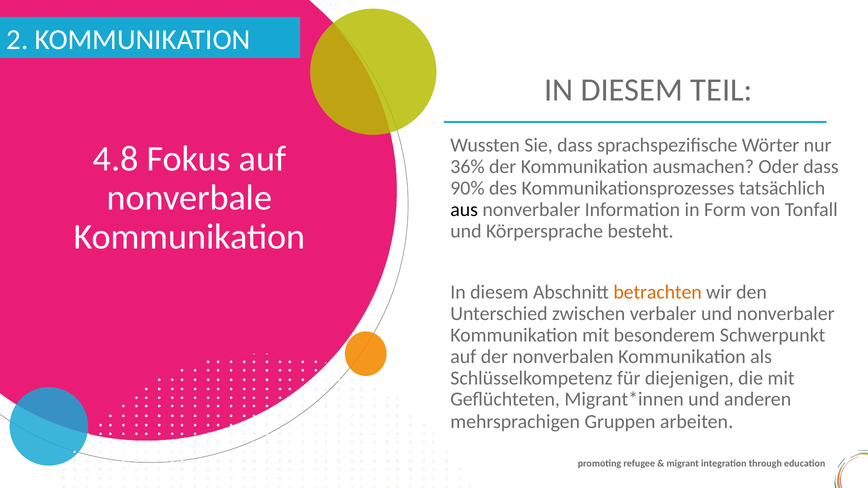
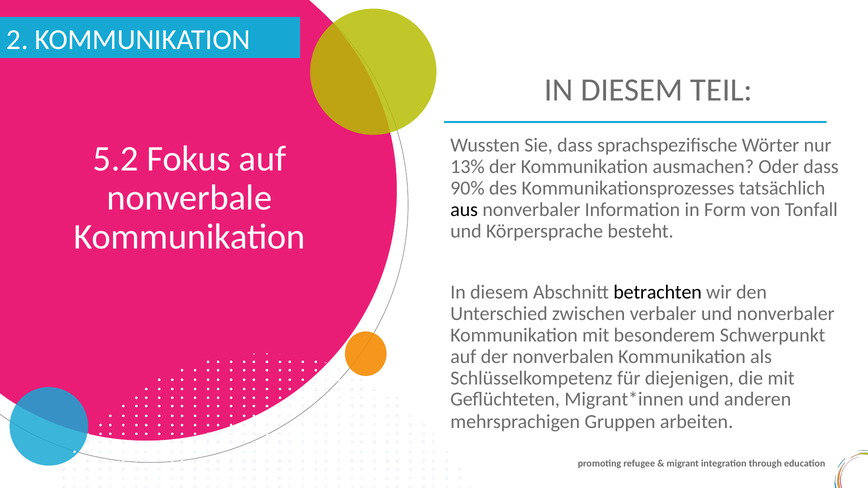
4.8: 4.8 -> 5.2
36%: 36% -> 13%
betrachten colour: orange -> black
